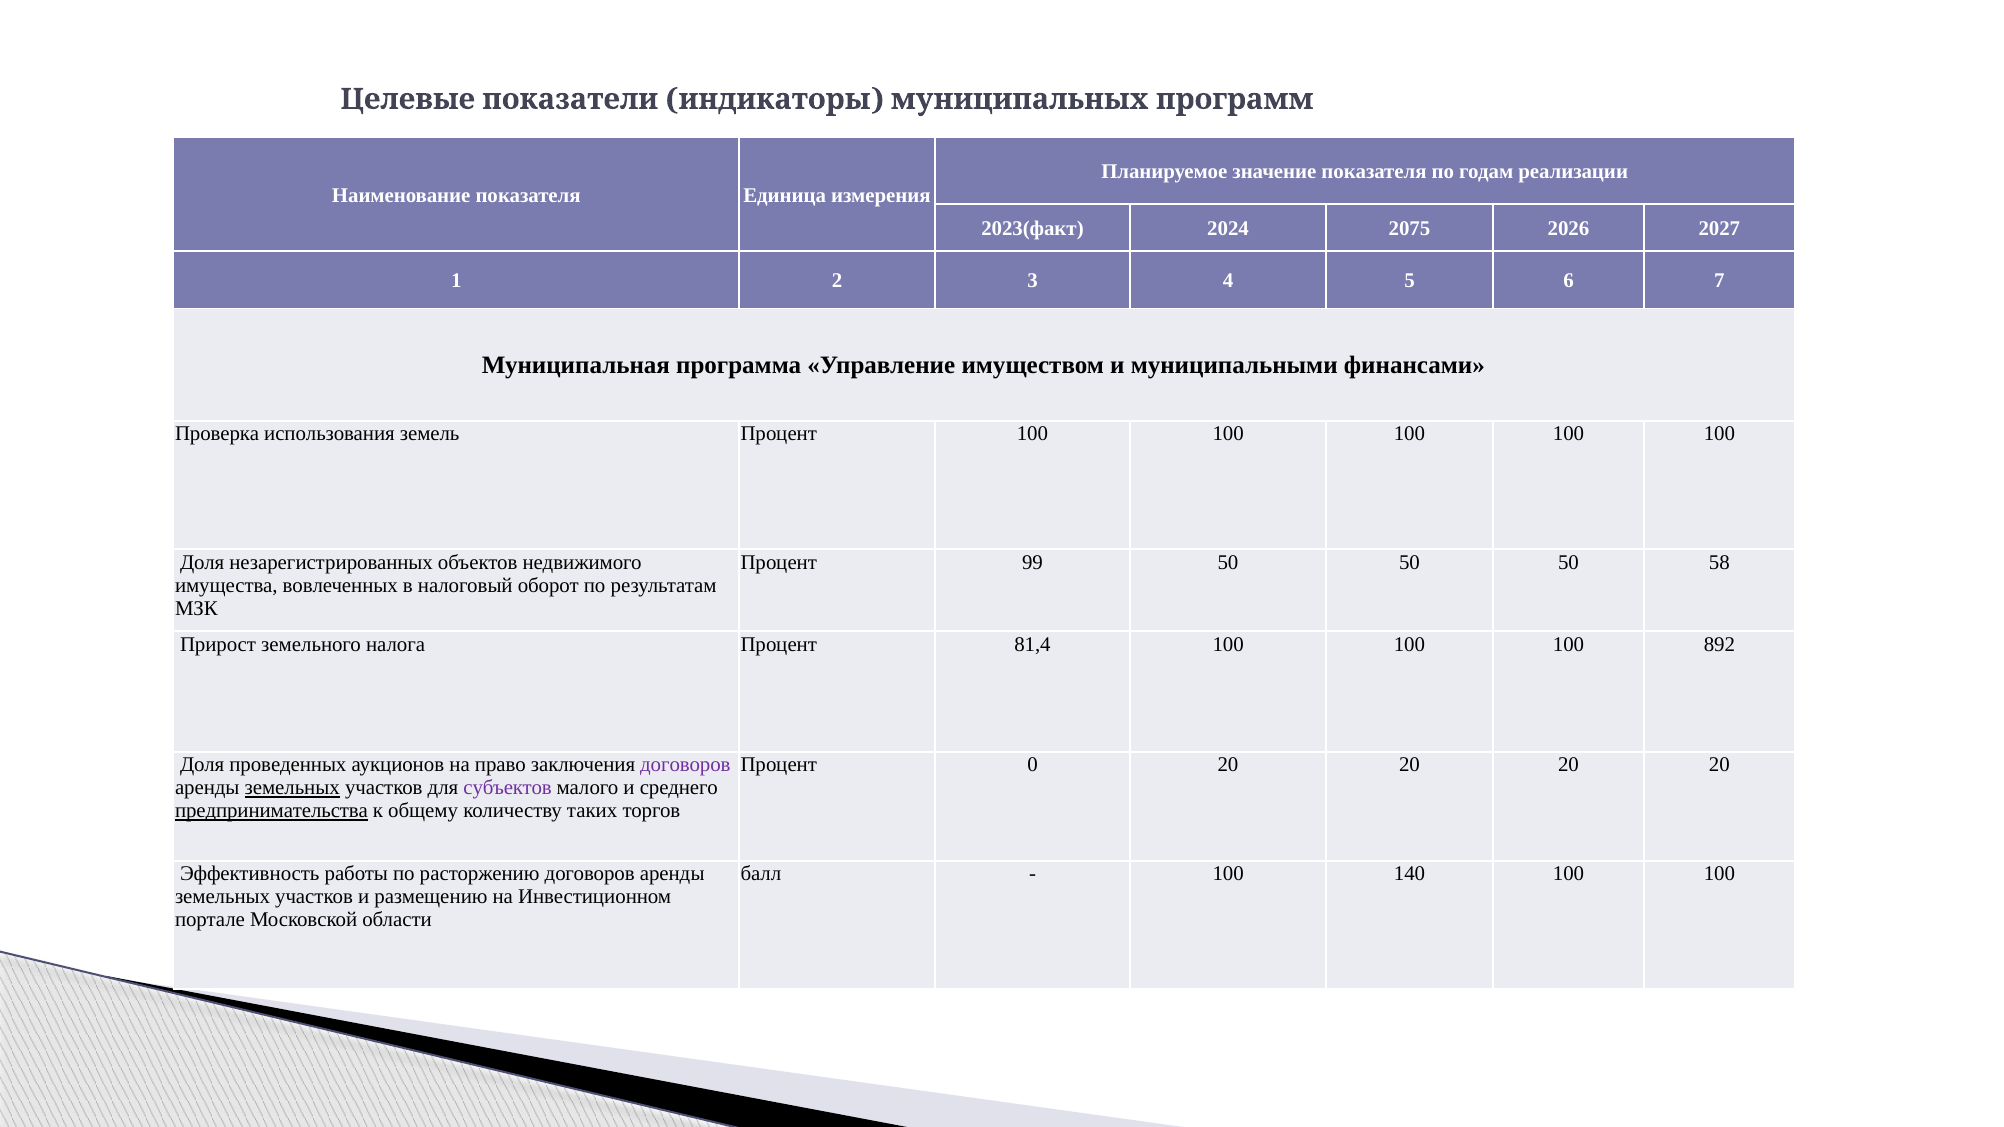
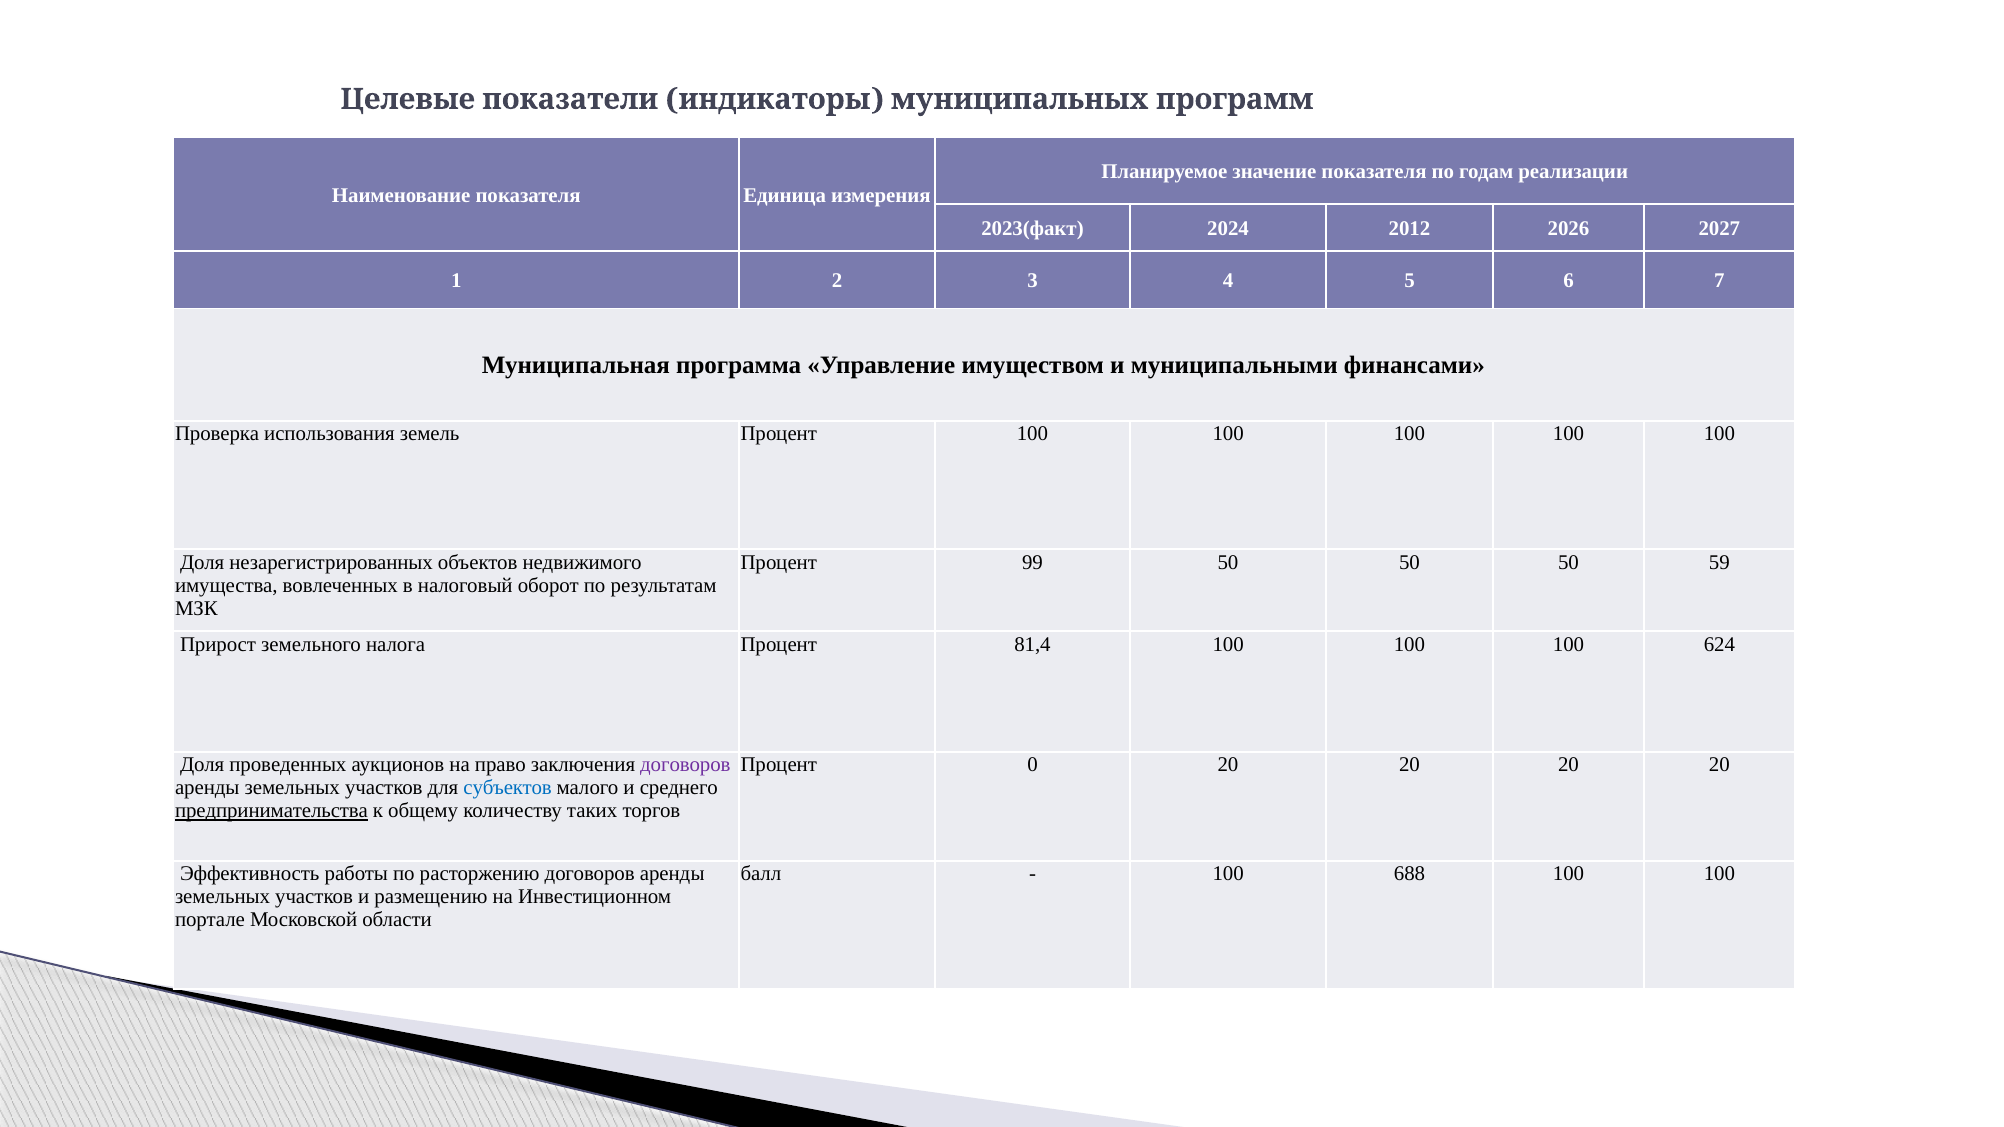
2075: 2075 -> 2012
58: 58 -> 59
892: 892 -> 624
земельных at (292, 788) underline: present -> none
субъектов colour: purple -> blue
140: 140 -> 688
